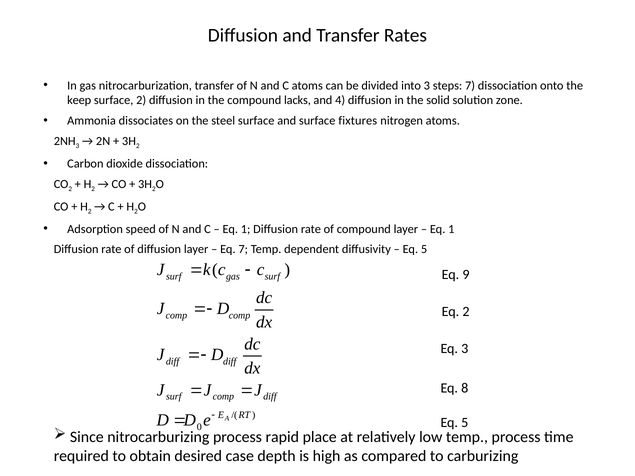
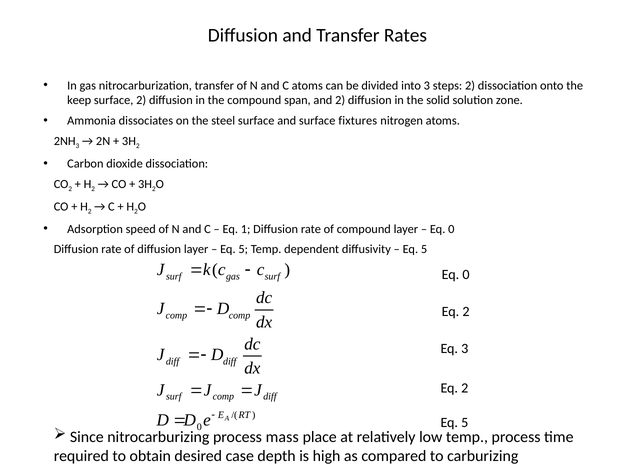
steps 7: 7 -> 2
lacks: lacks -> span
and 4: 4 -> 2
1 at (451, 229): 1 -> 0
7 at (243, 250): 7 -> 5
9 at (466, 275): 9 -> 0
8 at (465, 388): 8 -> 2
rapid: rapid -> mass
